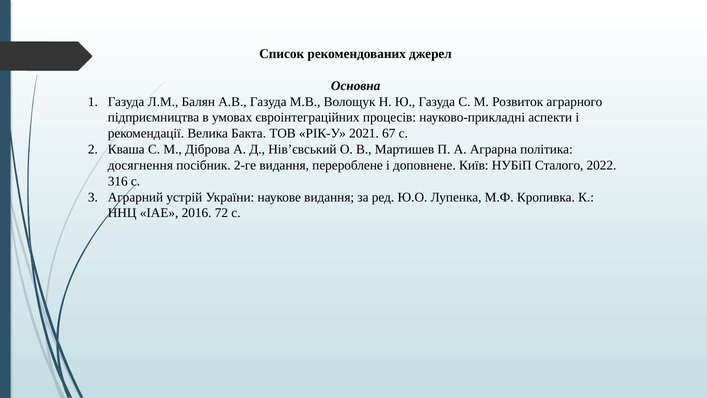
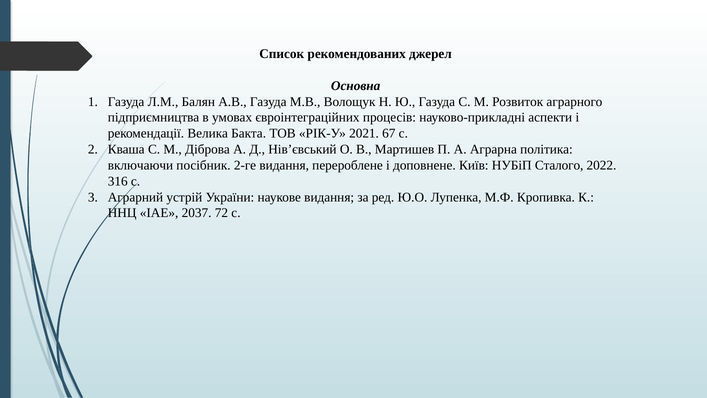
досягнення: досягнення -> включаючи
2016: 2016 -> 2037
